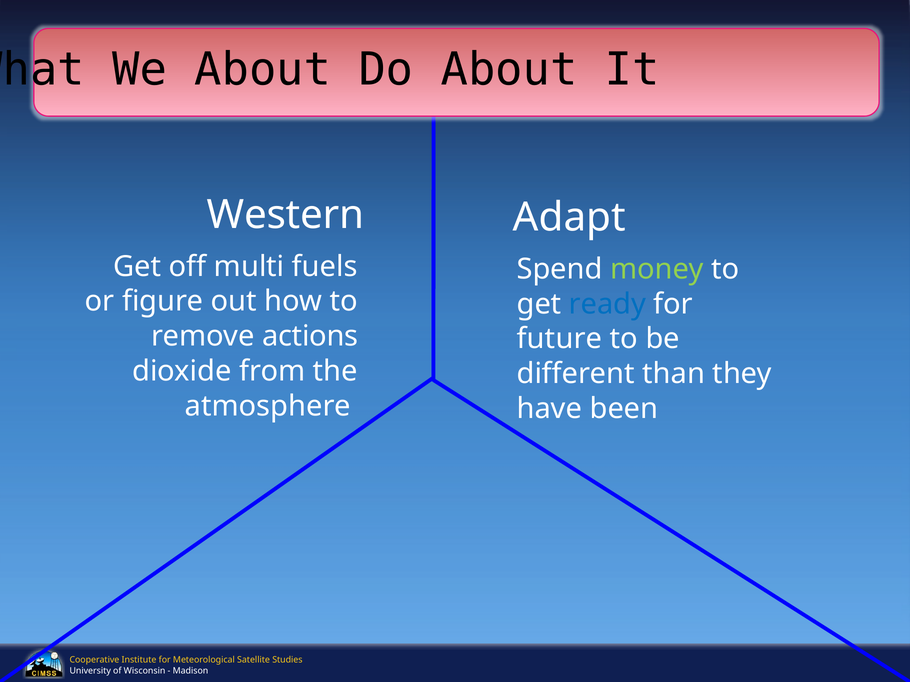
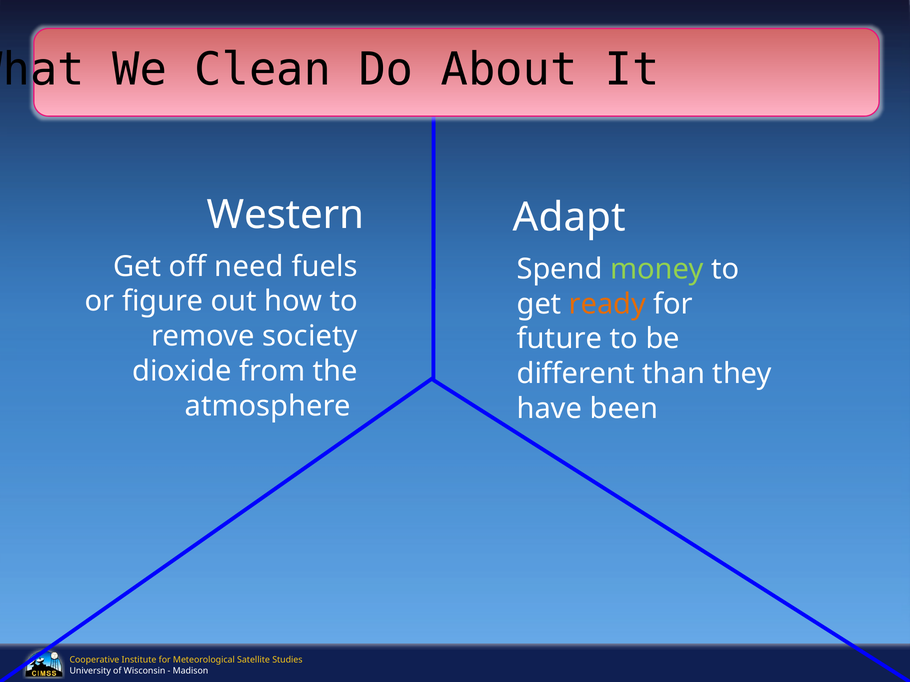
We About: About -> Clean
multi: multi -> need
ready colour: blue -> orange
actions: actions -> society
